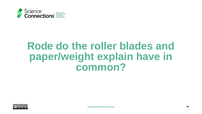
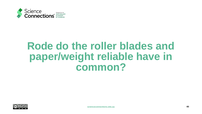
explain: explain -> reliable
